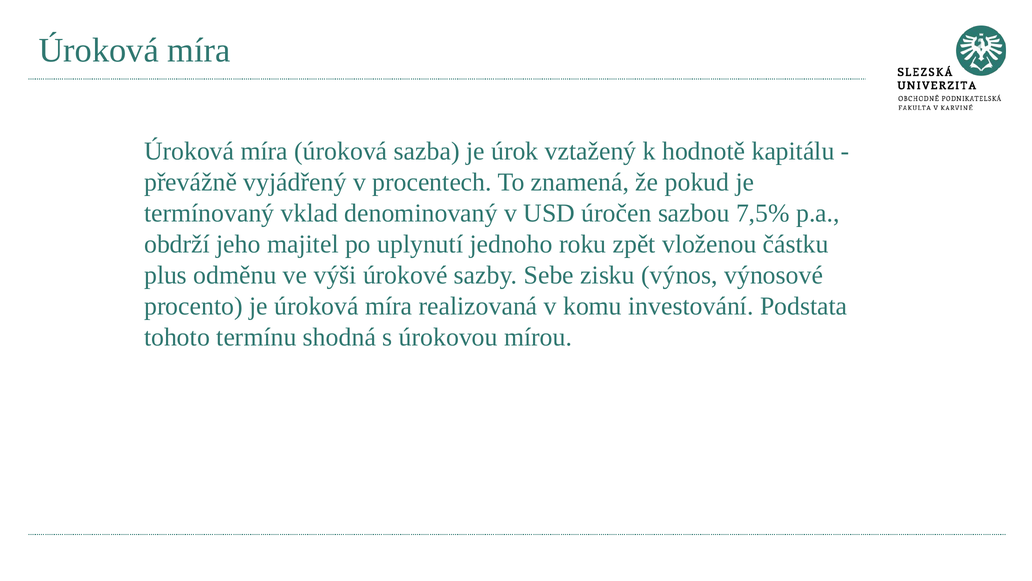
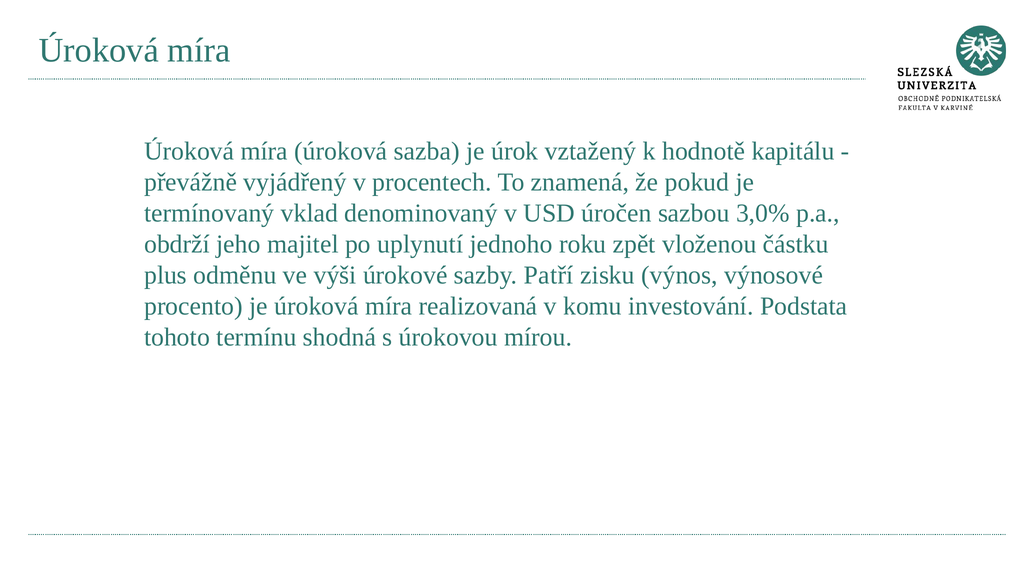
7,5%: 7,5% -> 3,0%
Sebe: Sebe -> Patří
